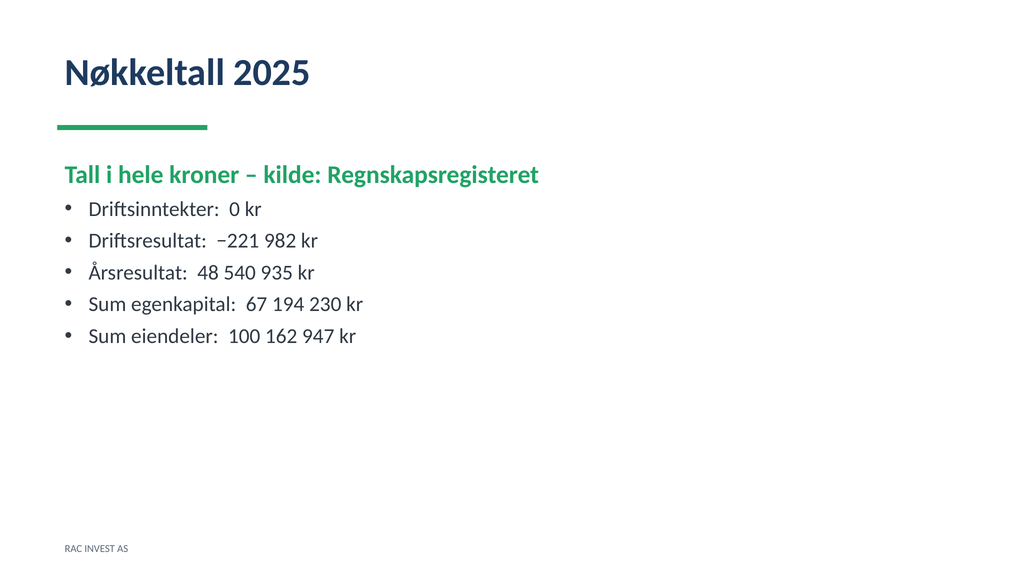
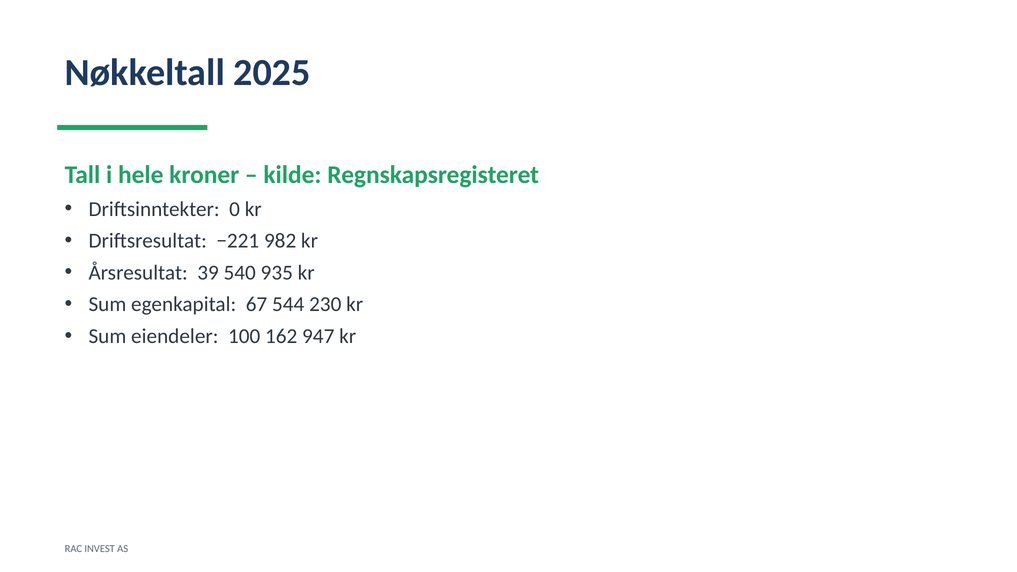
48: 48 -> 39
194: 194 -> 544
